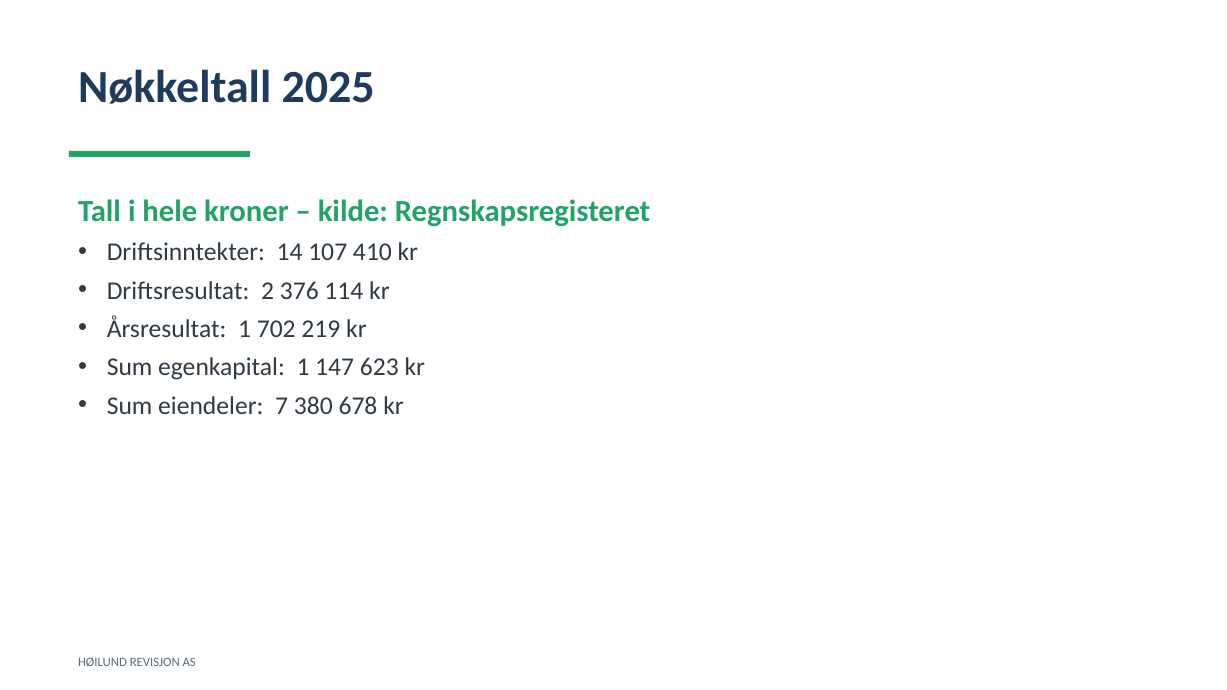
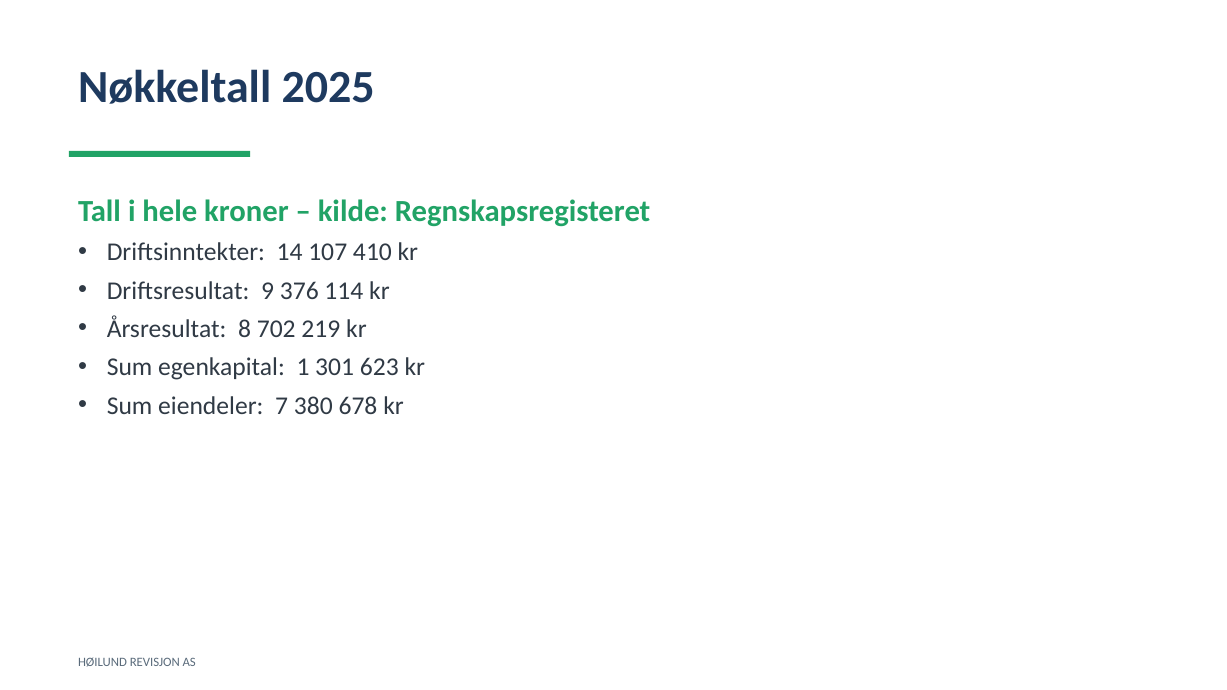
2: 2 -> 9
Årsresultat 1: 1 -> 8
147: 147 -> 301
